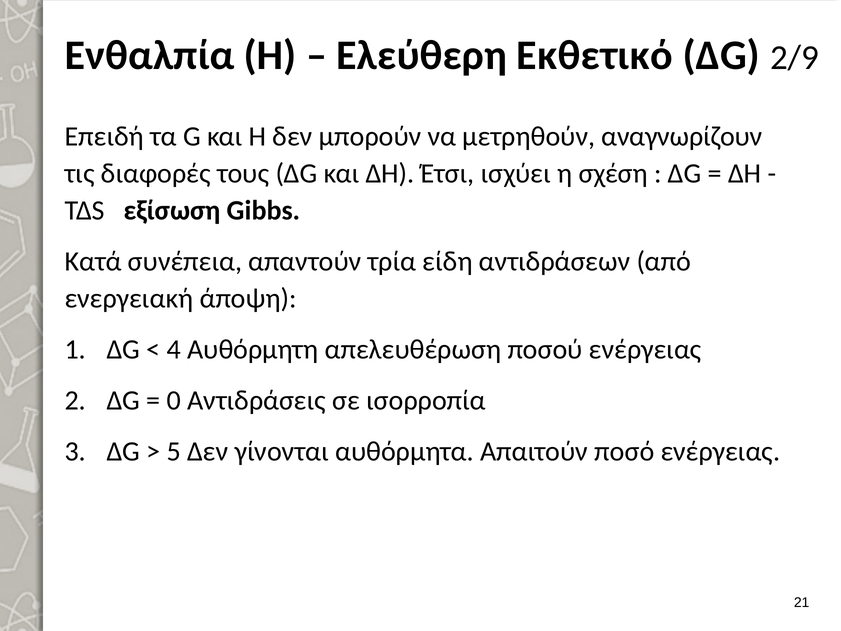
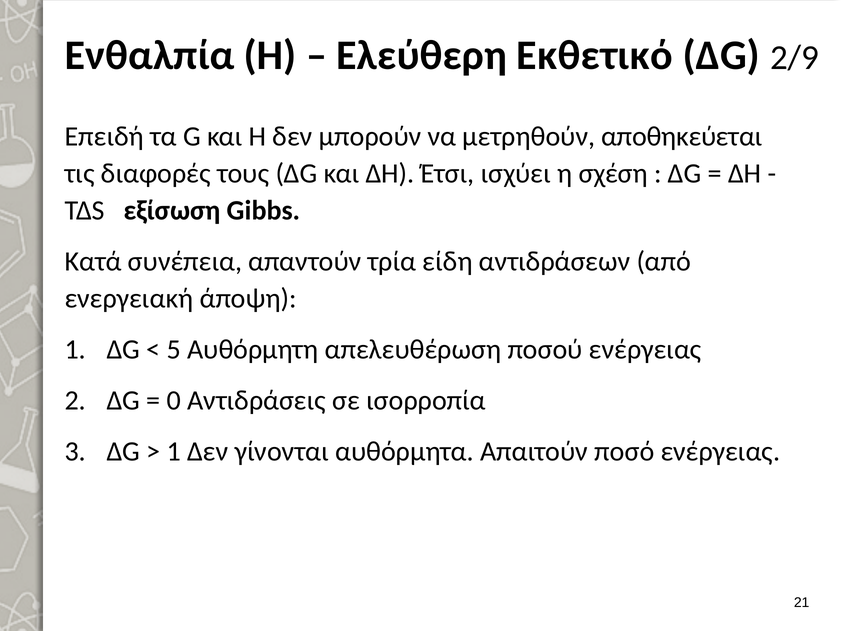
αναγνωρίζουν: αναγνωρίζουν -> αποθηκεύεται
4: 4 -> 5
5 at (174, 451): 5 -> 1
